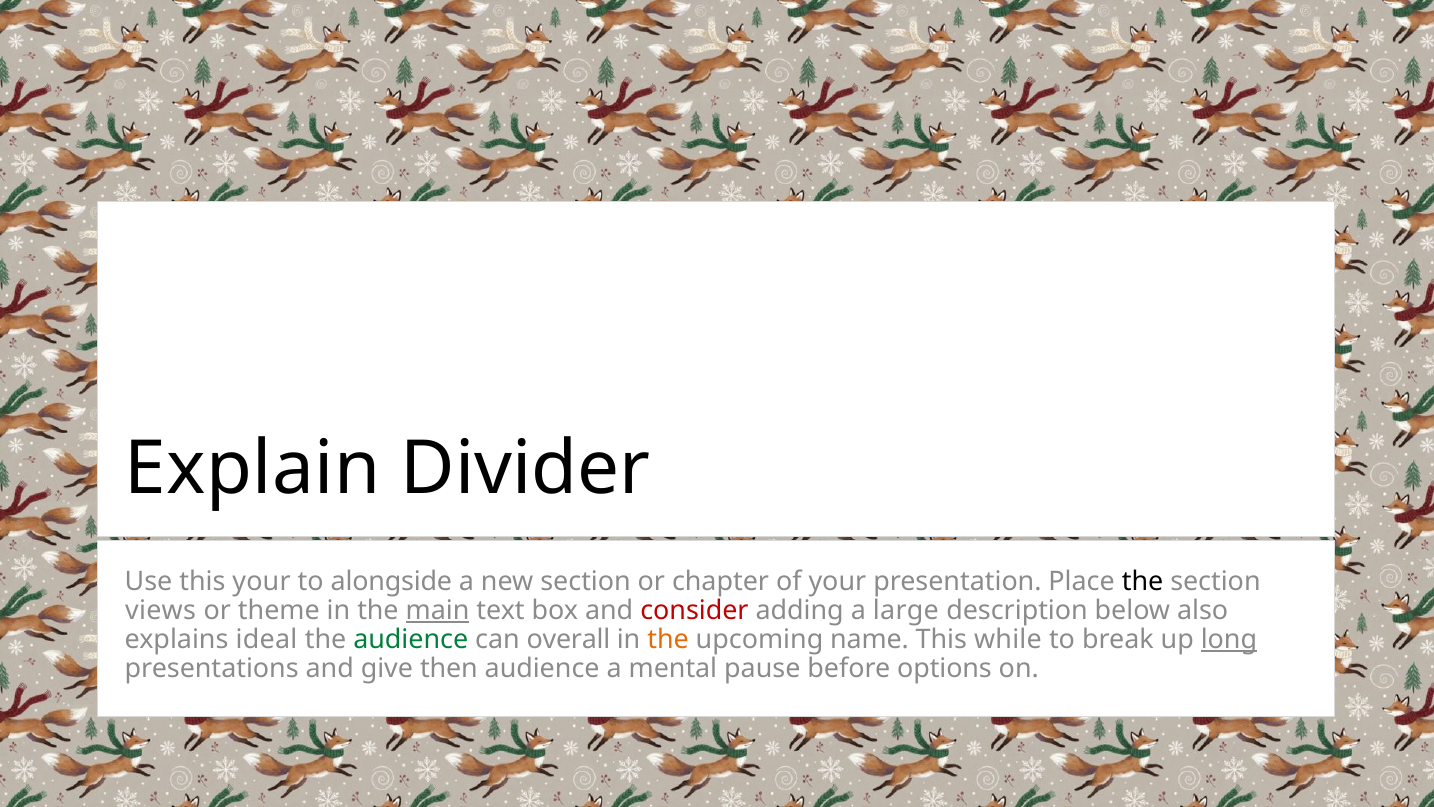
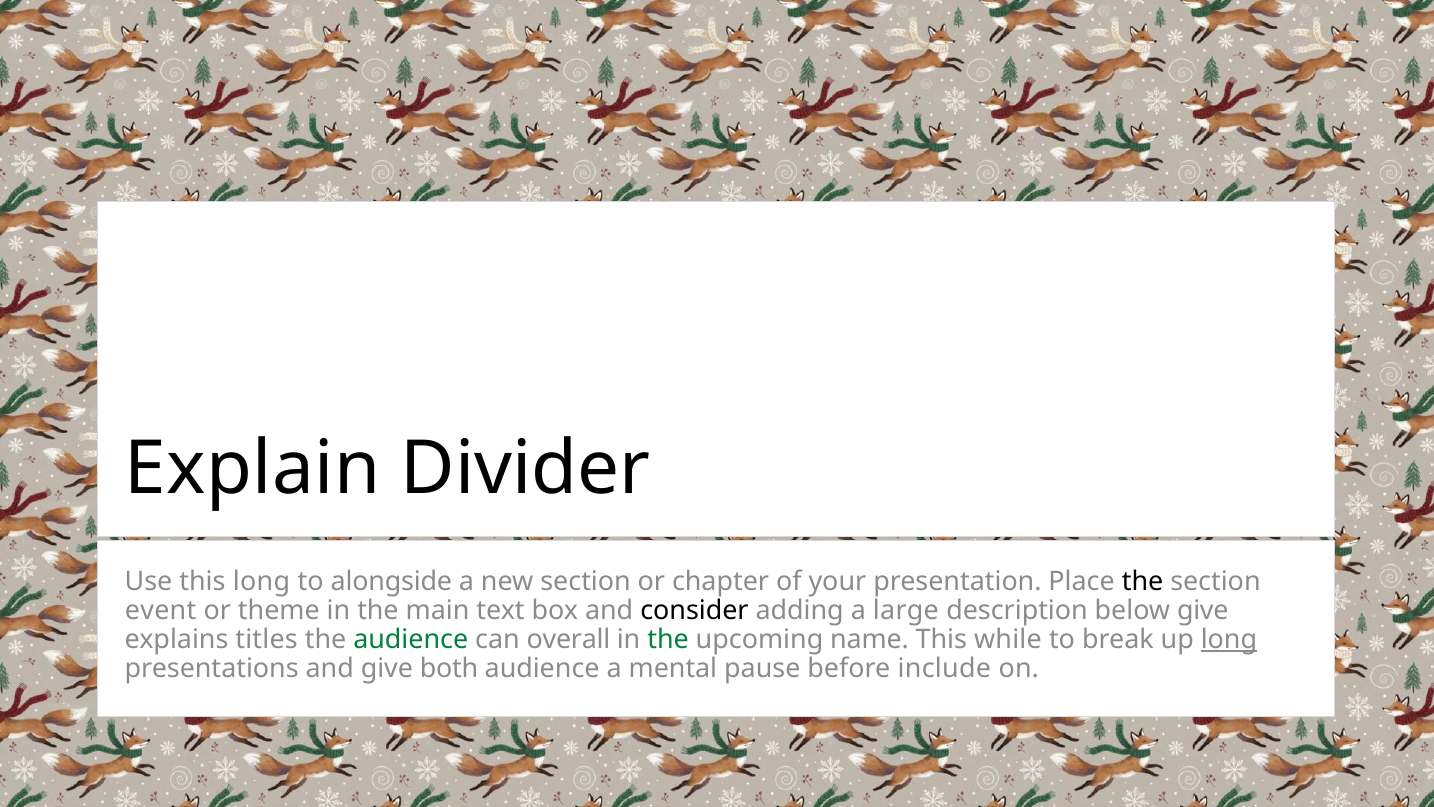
this your: your -> long
views: views -> event
main underline: present -> none
consider colour: red -> black
below also: also -> give
ideal: ideal -> titles
the at (668, 639) colour: orange -> green
then: then -> both
options: options -> include
